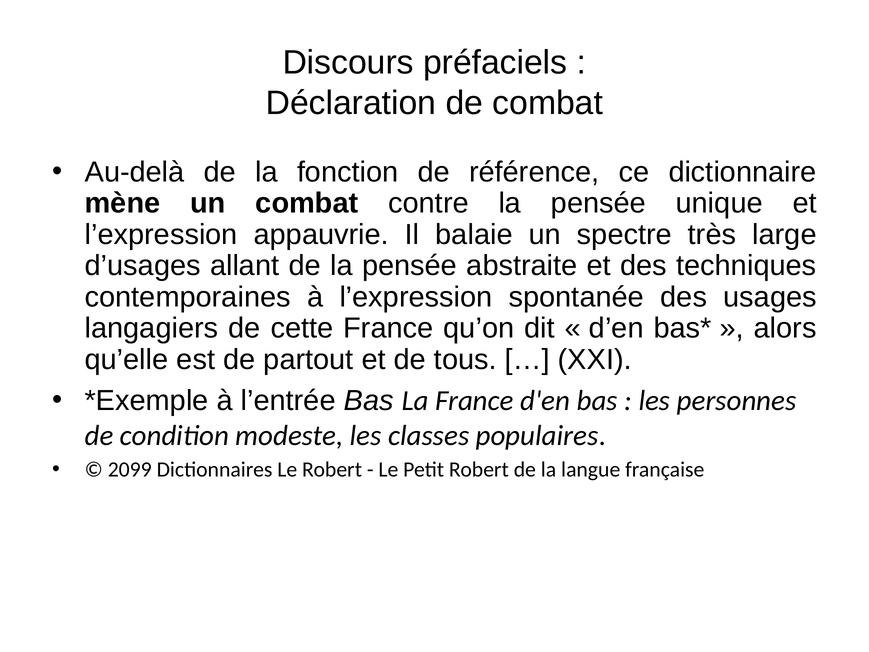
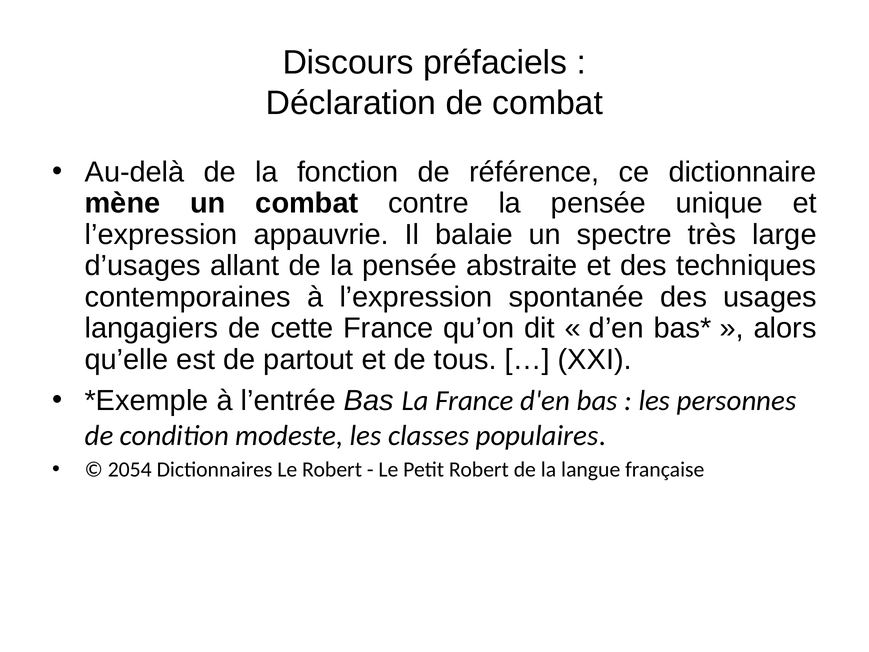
2099: 2099 -> 2054
